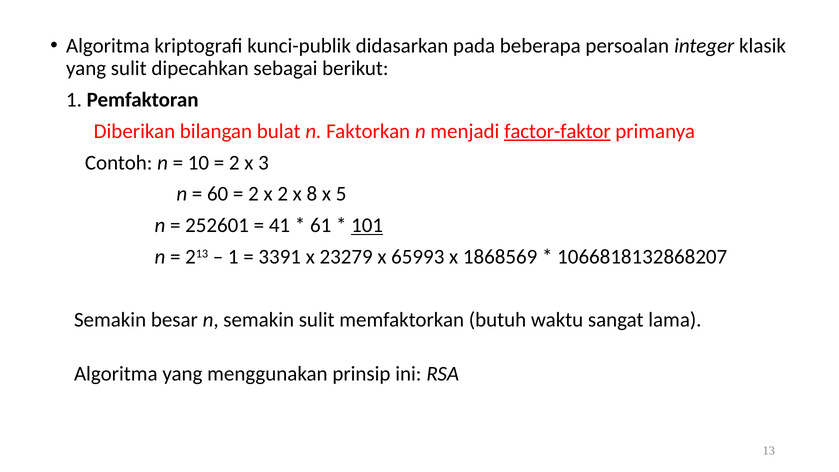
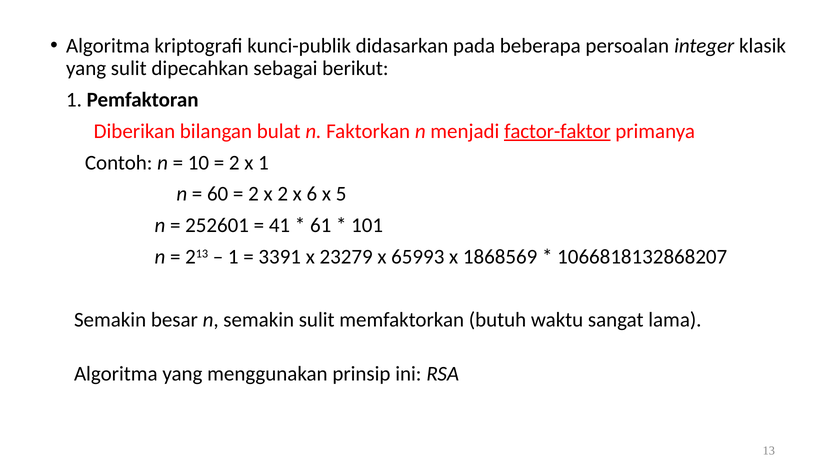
x 3: 3 -> 1
8: 8 -> 6
101 underline: present -> none
